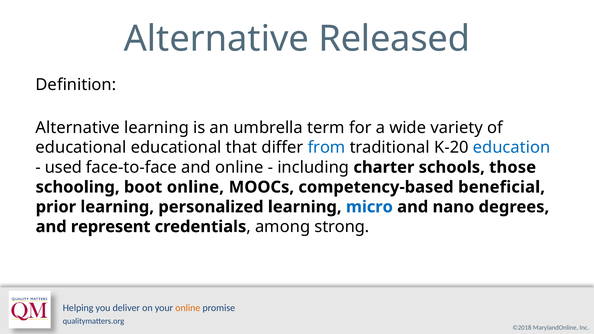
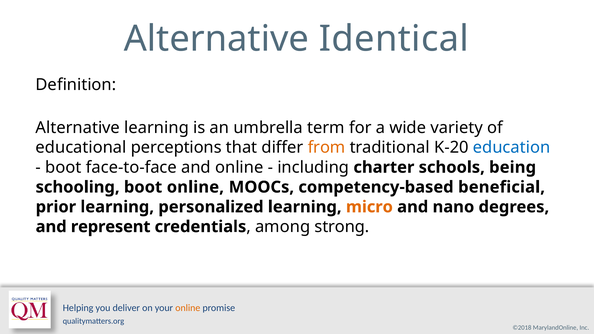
Released: Released -> Identical
educational educational: educational -> perceptions
from colour: blue -> orange
used at (63, 167): used -> boot
those: those -> being
micro colour: blue -> orange
